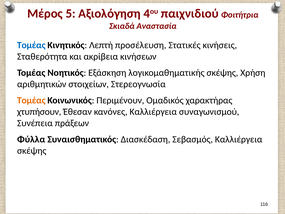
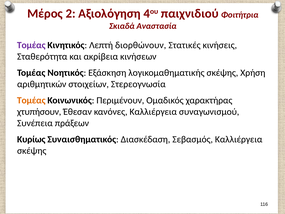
5: 5 -> 2
Τομέας at (31, 45) colour: blue -> purple
προσέλευση: προσέλευση -> διορθώνουν
Φύλλα: Φύλλα -> Κυρίως
